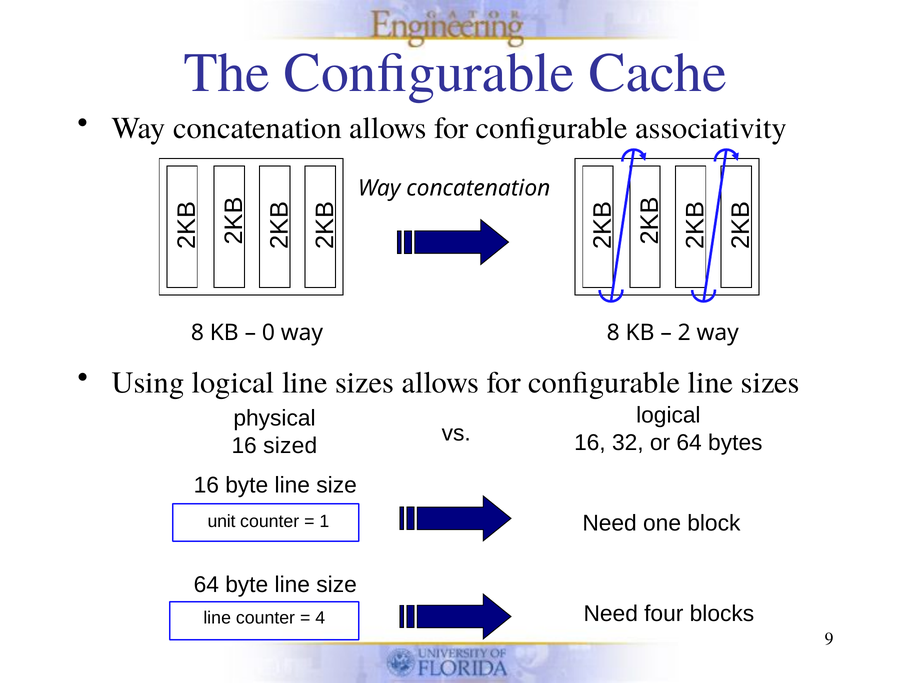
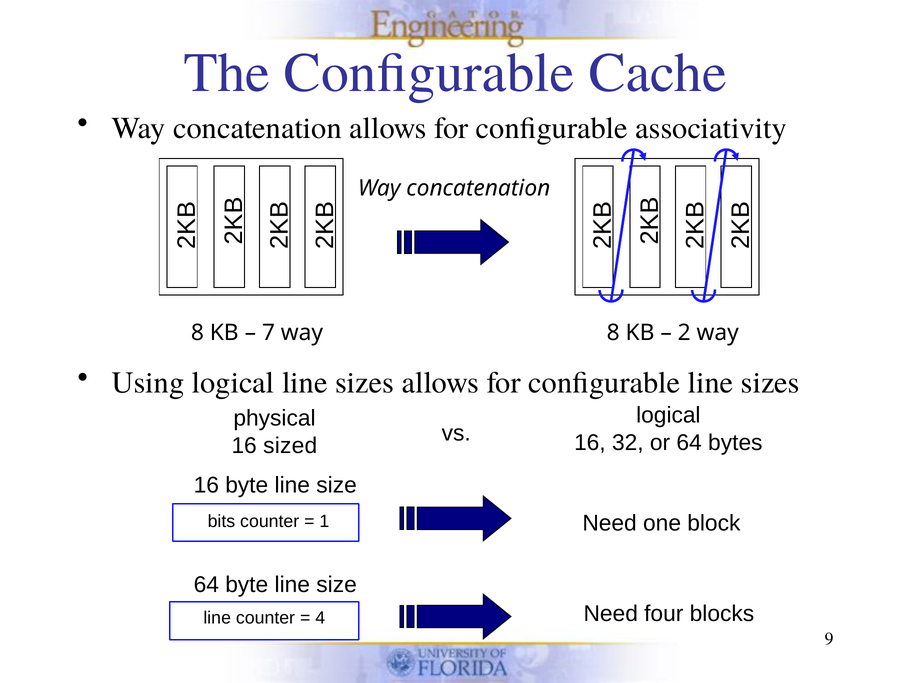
0: 0 -> 7
unit: unit -> bits
